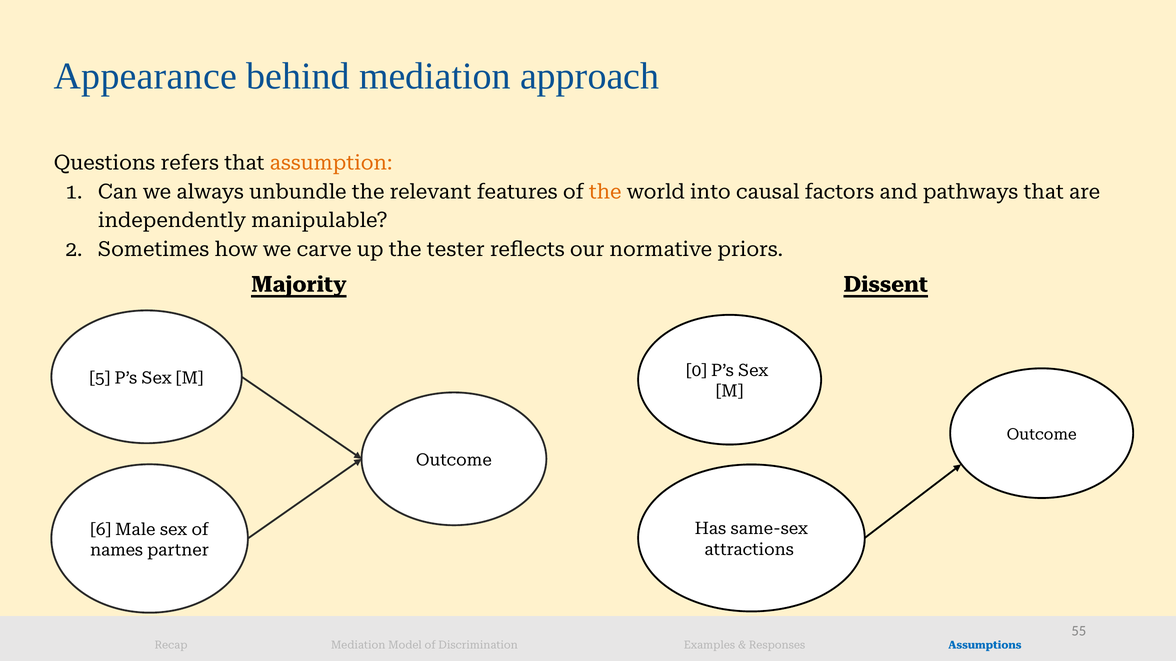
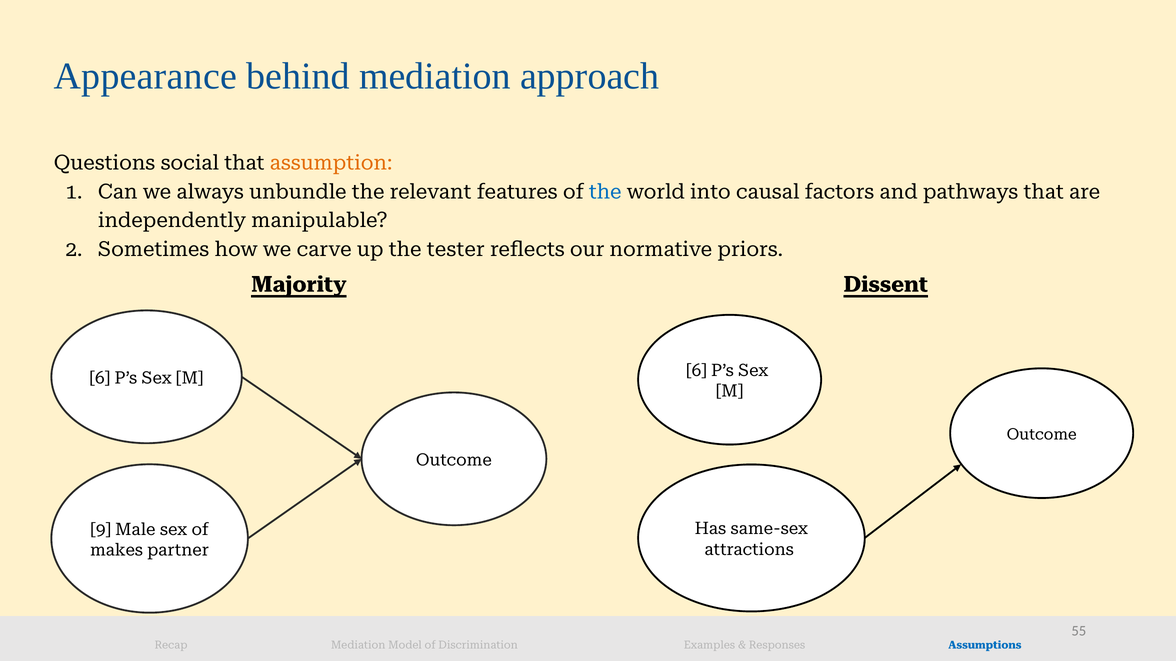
refers: refers -> social
the at (605, 192) colour: orange -> blue
0 at (697, 371): 0 -> 6
5 at (100, 378): 5 -> 6
6: 6 -> 9
names: names -> makes
